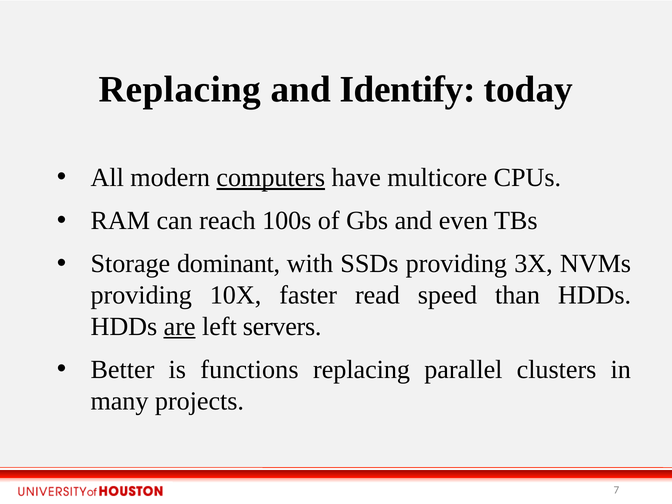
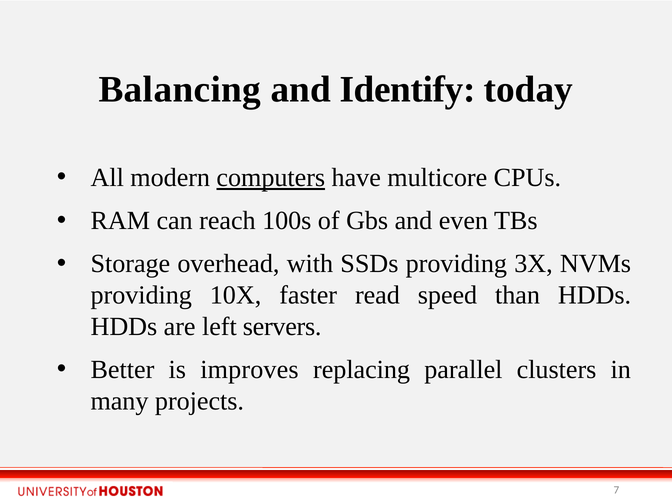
Replacing at (180, 89): Replacing -> Balancing
dominant: dominant -> overhead
are underline: present -> none
functions: functions -> improves
